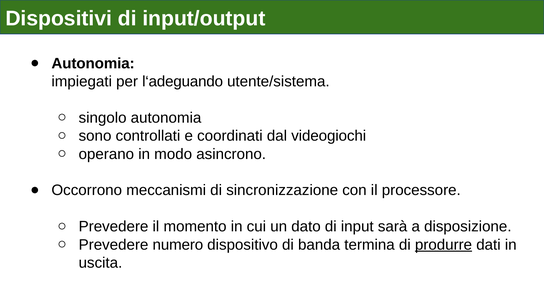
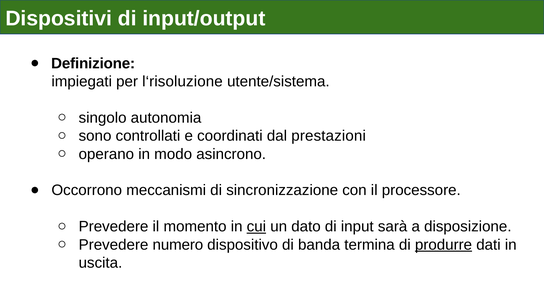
Autonomia at (93, 63): Autonomia -> Definizione
l‘adeguando: l‘adeguando -> l‘risoluzione
videogiochi: videogiochi -> prestazioni
cui underline: none -> present
